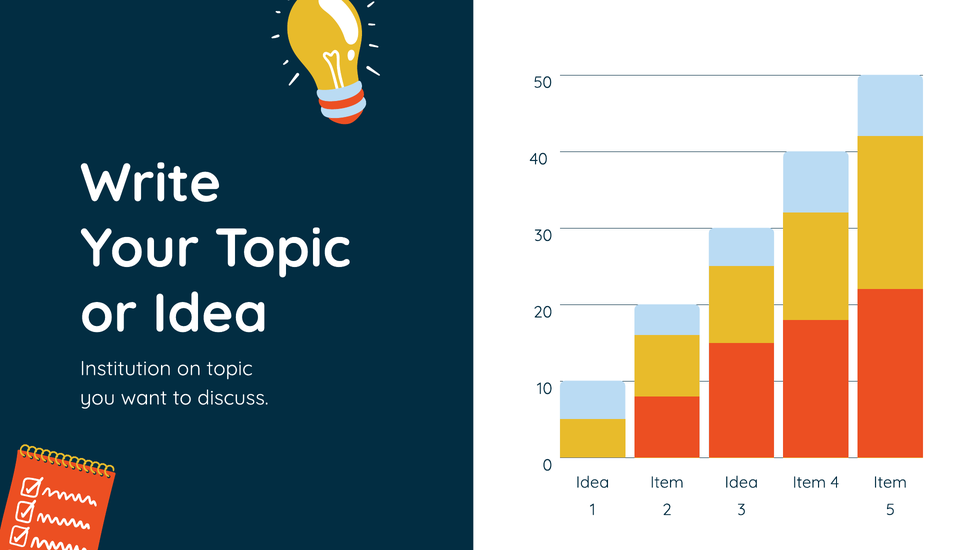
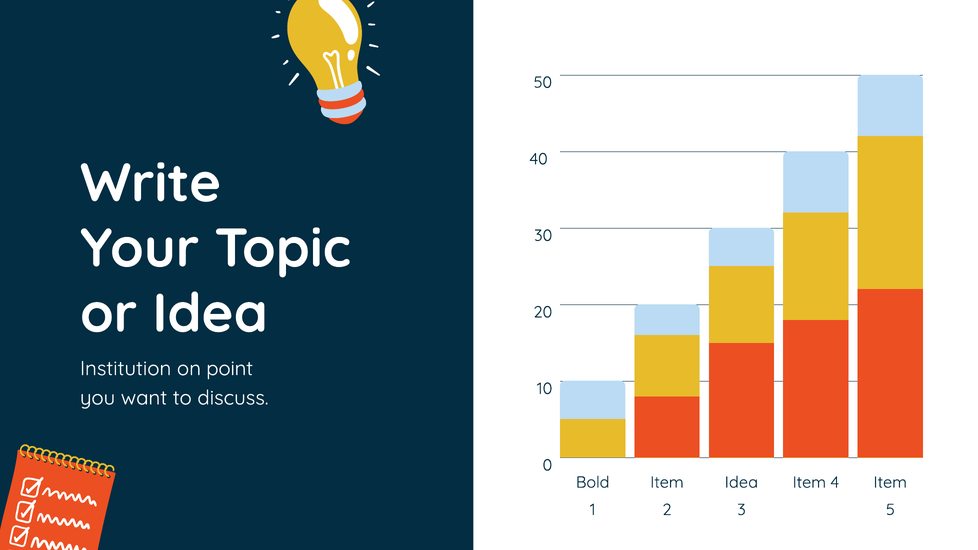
on topic: topic -> point
Idea at (593, 482): Idea -> Bold
